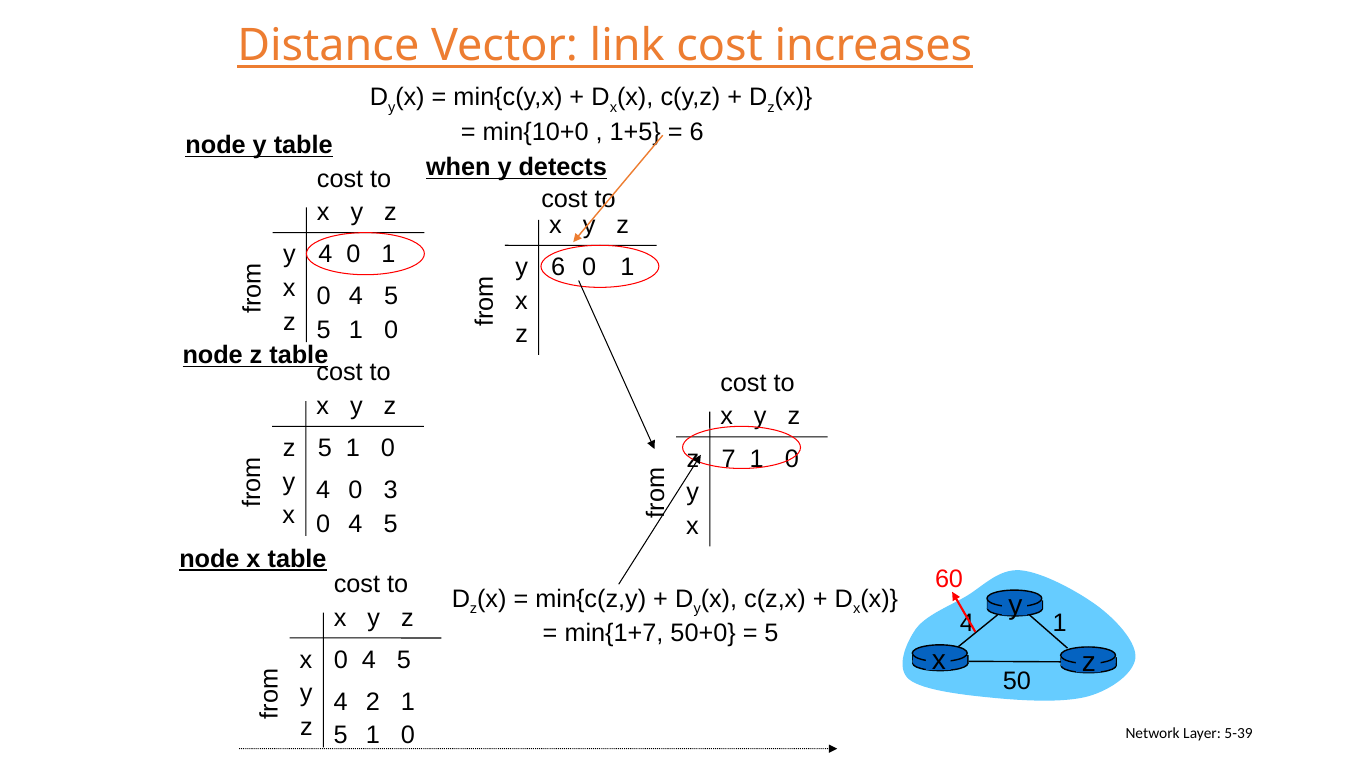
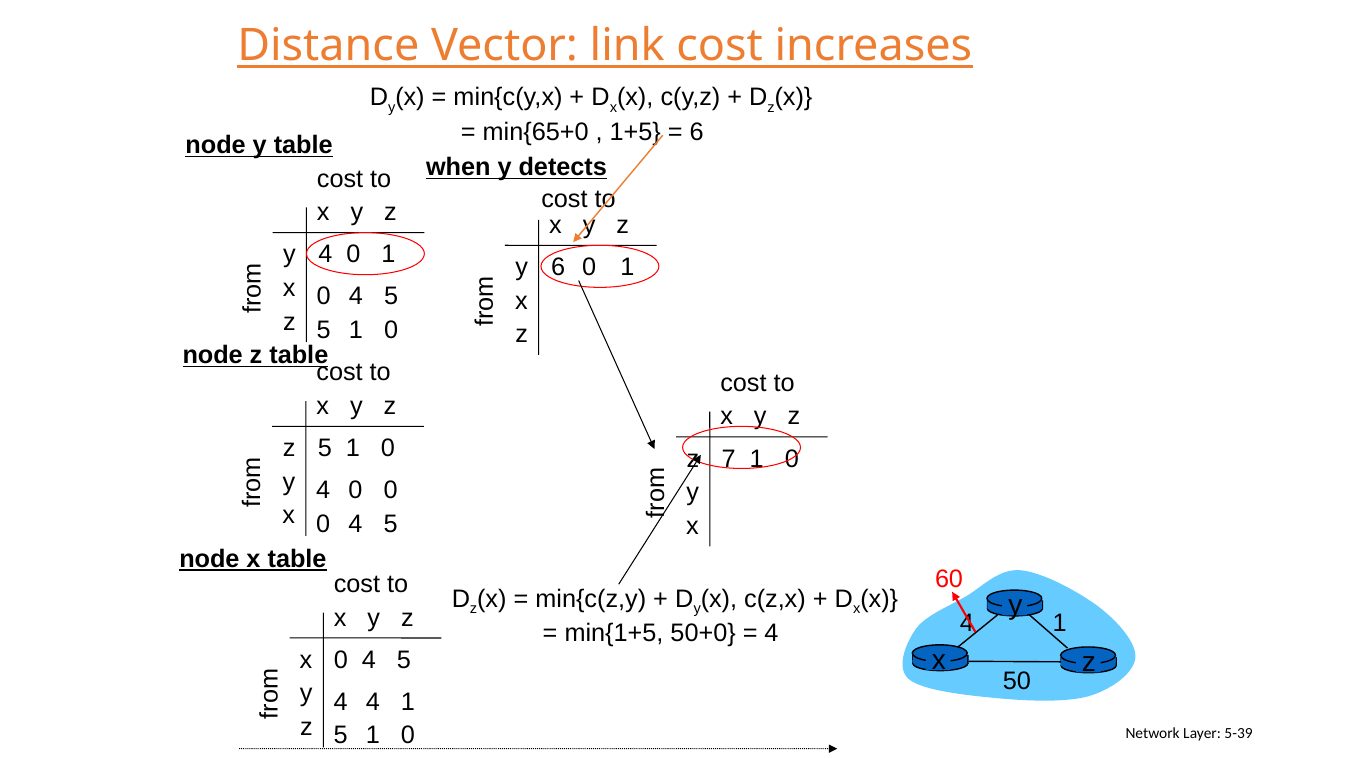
min{10+0: min{10+0 -> min{65+0
4 0 3: 3 -> 0
min{1+7: min{1+7 -> min{1+5
5 at (772, 634): 5 -> 4
4 2: 2 -> 4
